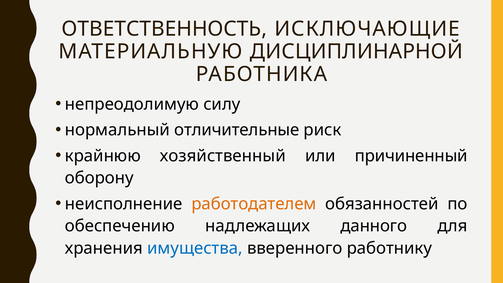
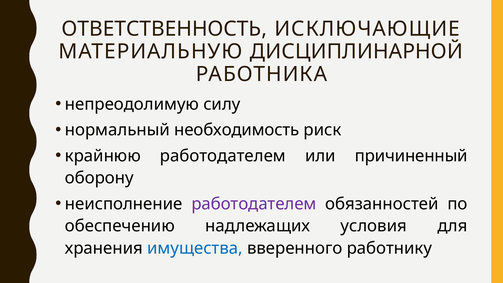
отличительные: отличительные -> необходимость
крайнюю хозяйственный: хозяйственный -> работодателем
работодателем at (254, 204) colour: orange -> purple
данного: данного -> условия
